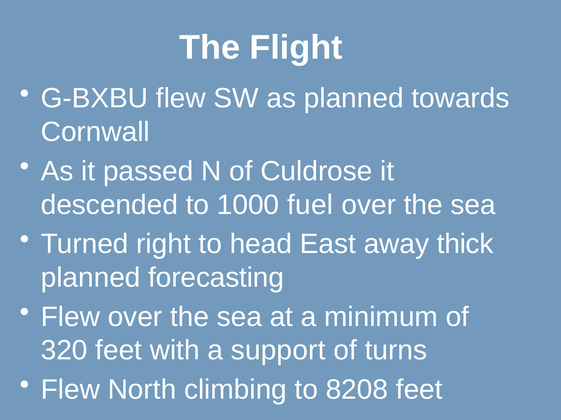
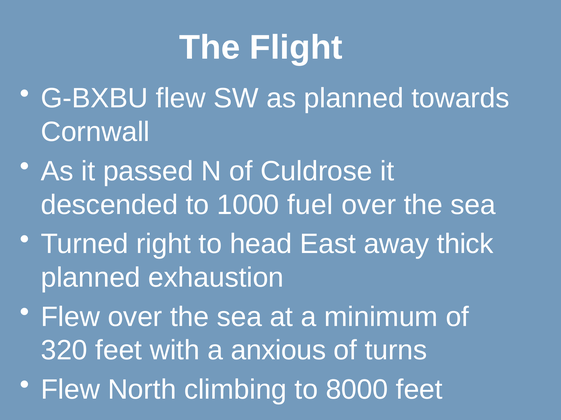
forecasting: forecasting -> exhaustion
support: support -> anxious
8208: 8208 -> 8000
